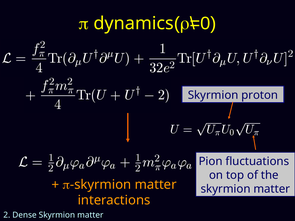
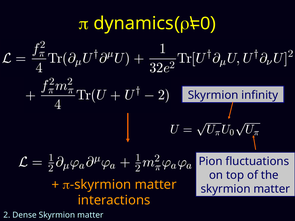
proton: proton -> infinity
